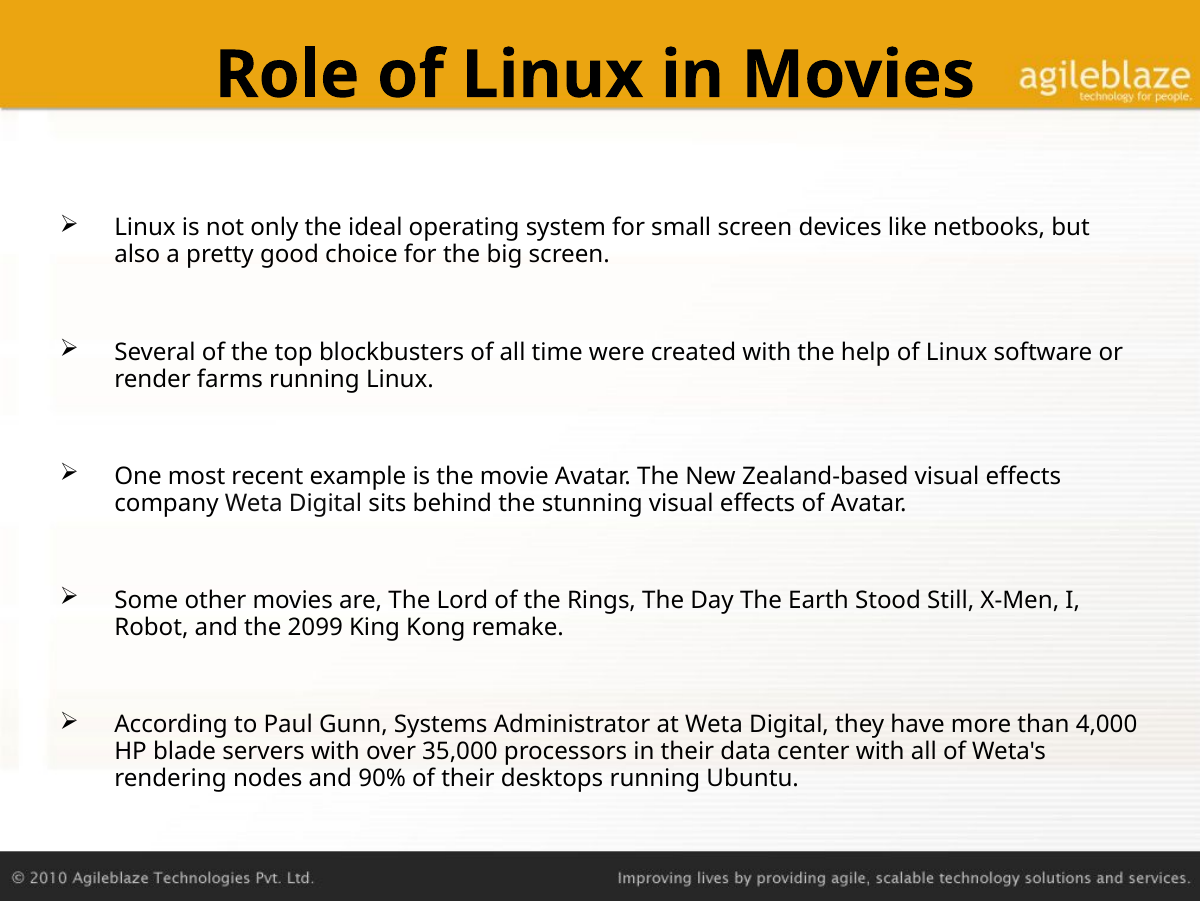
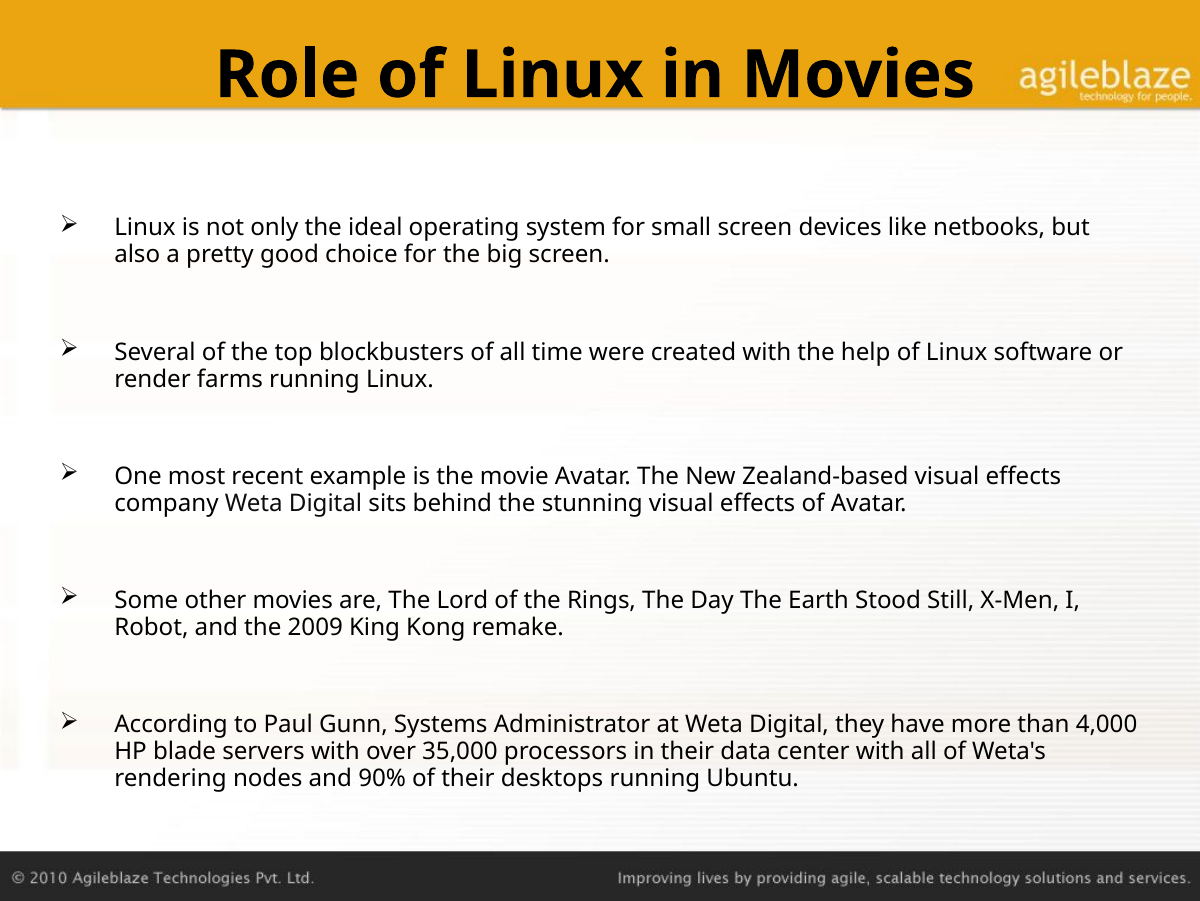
2099: 2099 -> 2009
